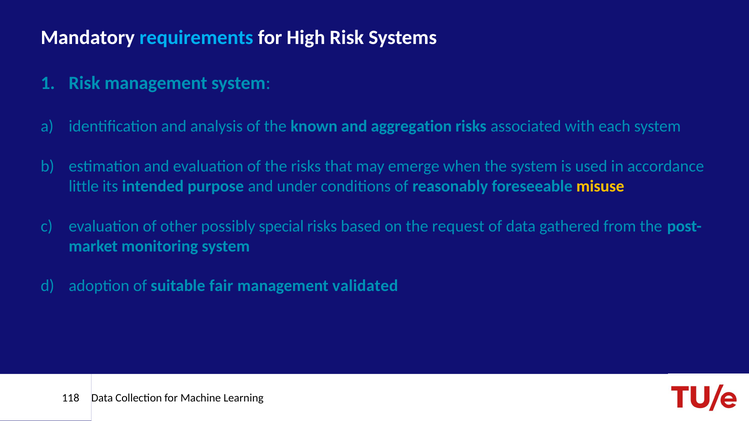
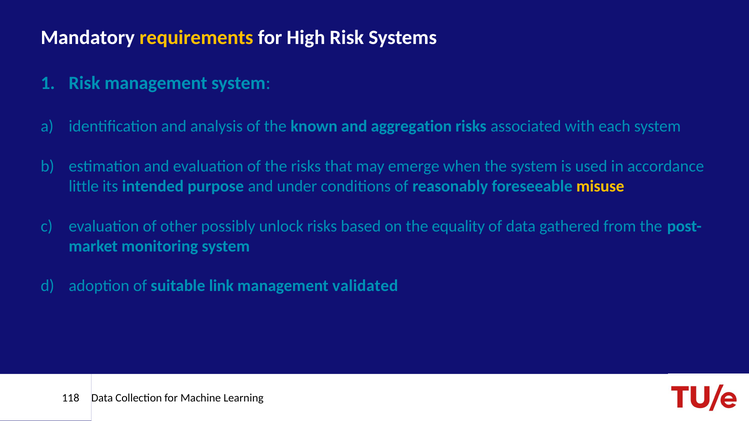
requirements colour: light blue -> yellow
special: special -> unlock
request: request -> equality
fair: fair -> link
